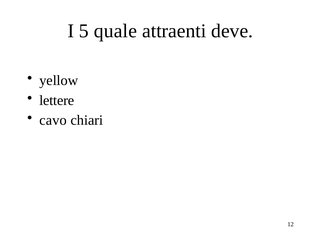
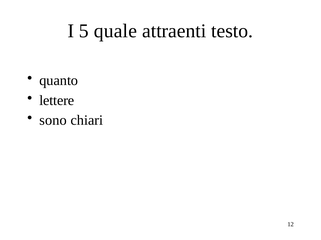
deve: deve -> testo
yellow: yellow -> quanto
cavo: cavo -> sono
